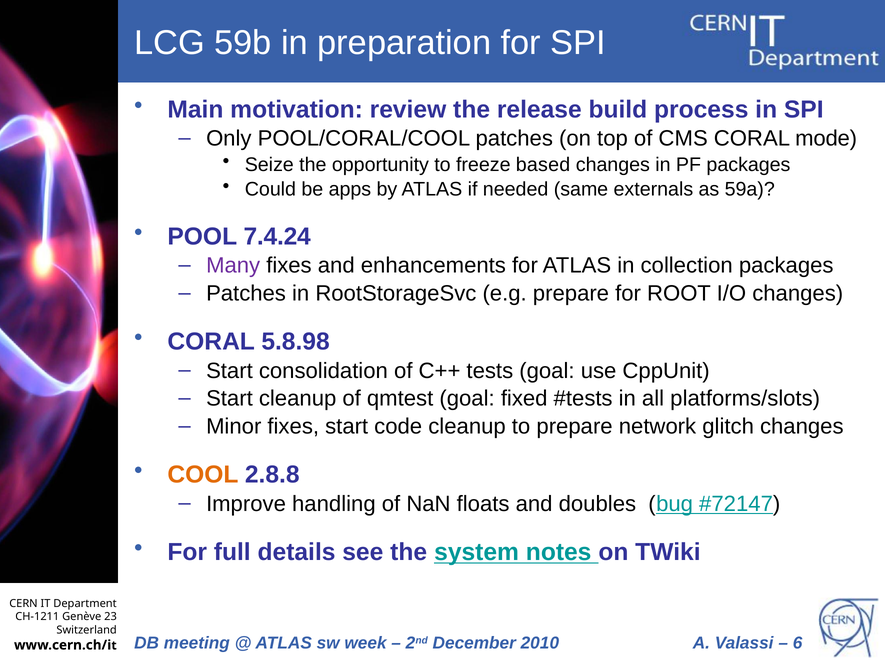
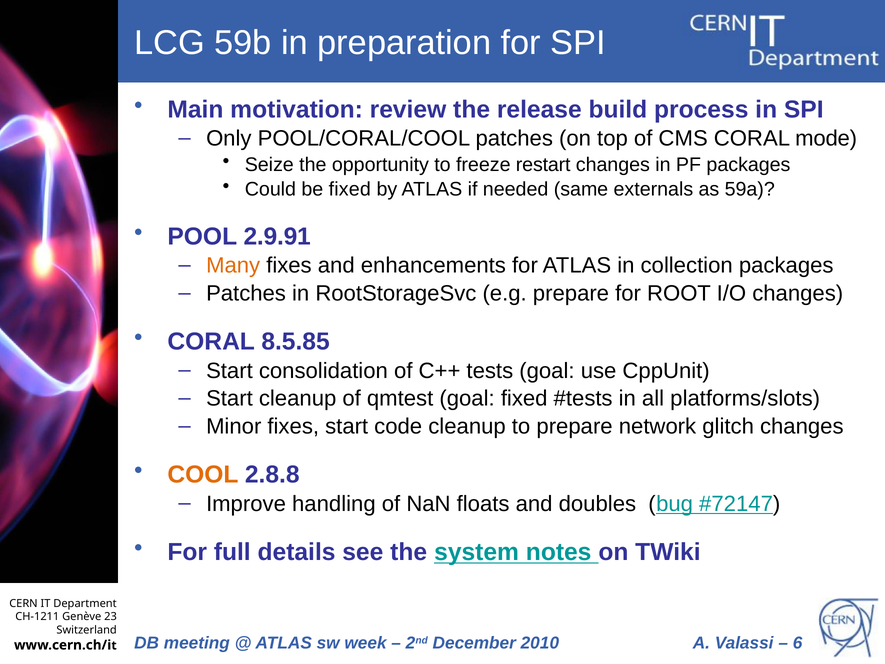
based: based -> restart
be apps: apps -> fixed
7.4.24: 7.4.24 -> 2.9.91
Many colour: purple -> orange
5.8.98: 5.8.98 -> 8.5.85
